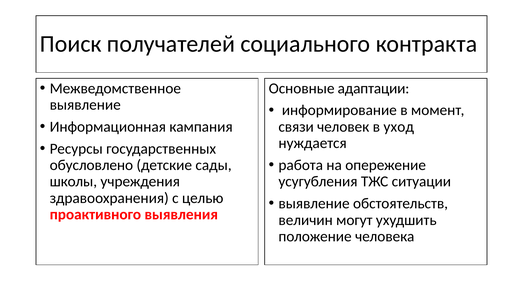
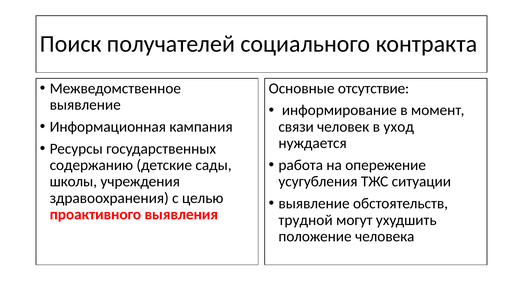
адаптации: адаптации -> отсутствие
обусловлено: обусловлено -> содержанию
величин: величин -> трудной
